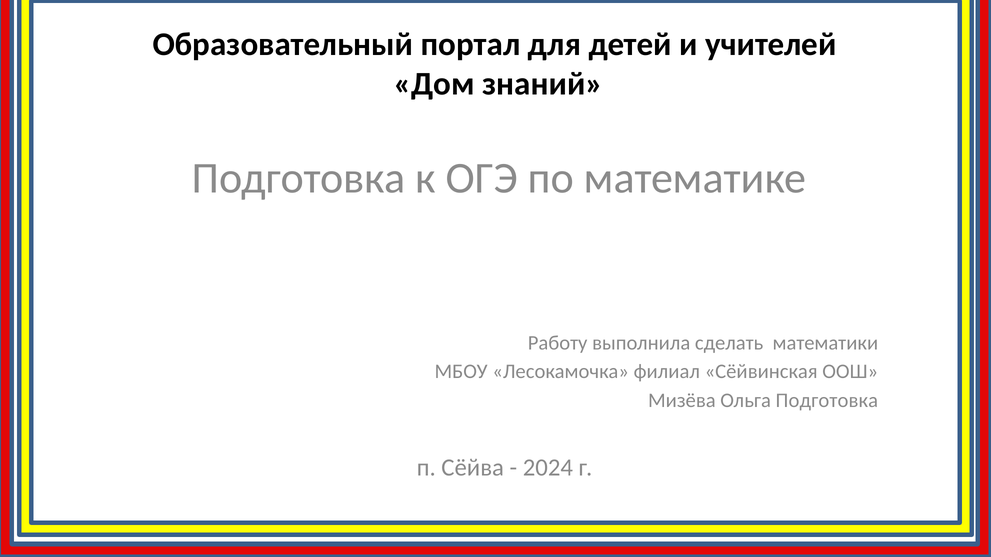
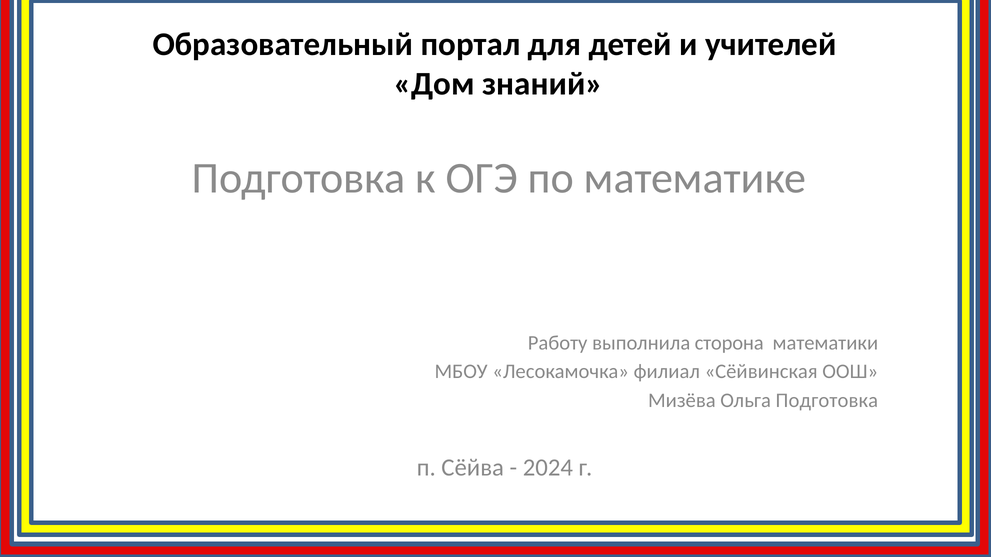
сделать: сделать -> сторона
